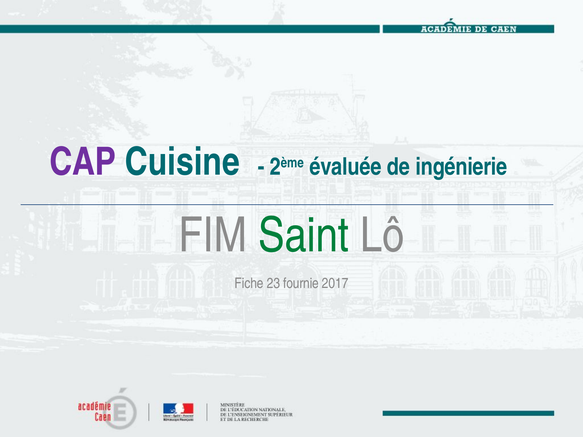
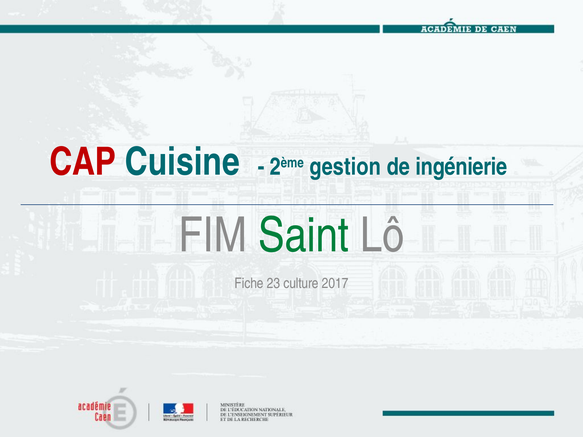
CAP colour: purple -> red
évaluée: évaluée -> gestion
fournie: fournie -> culture
